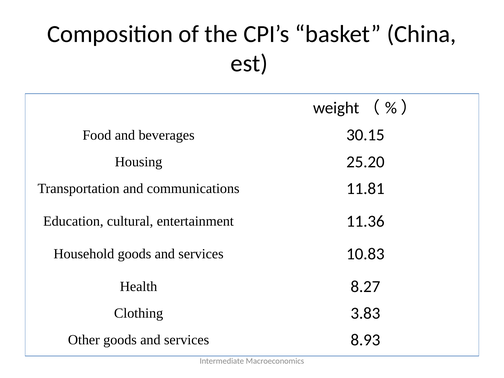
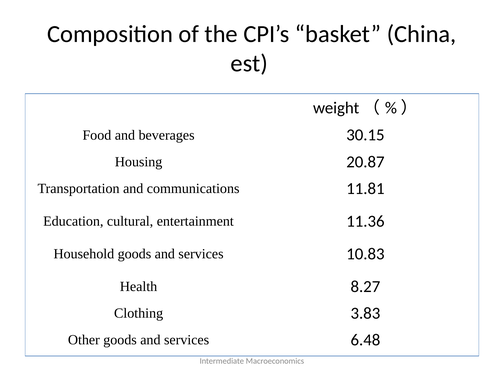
25.20: 25.20 -> 20.87
8.93: 8.93 -> 6.48
